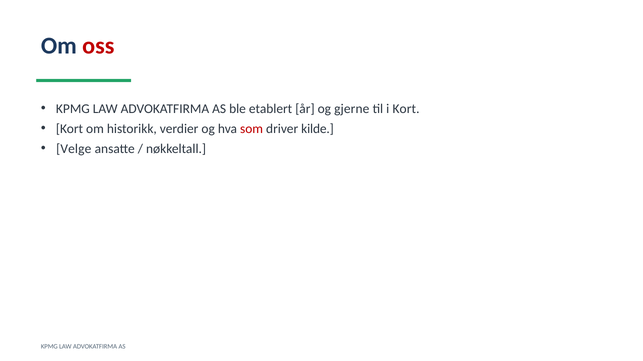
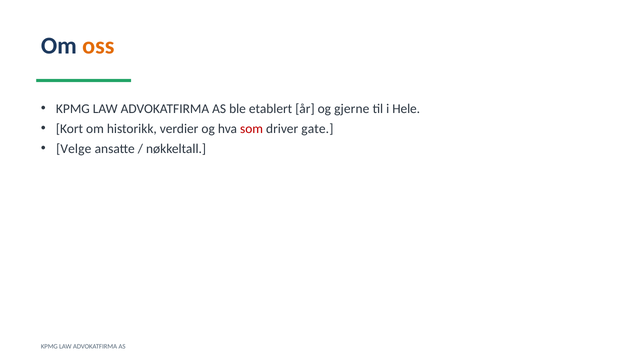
oss colour: red -> orange
i Kort: Kort -> Hele
kilde: kilde -> gate
